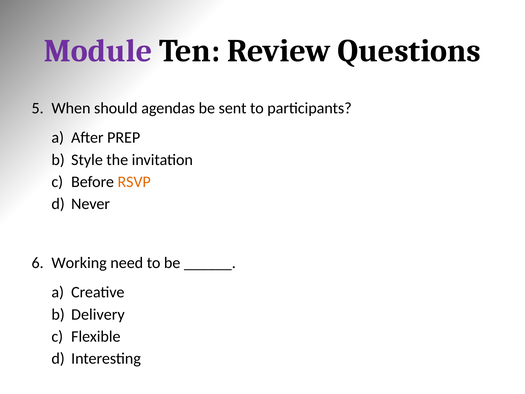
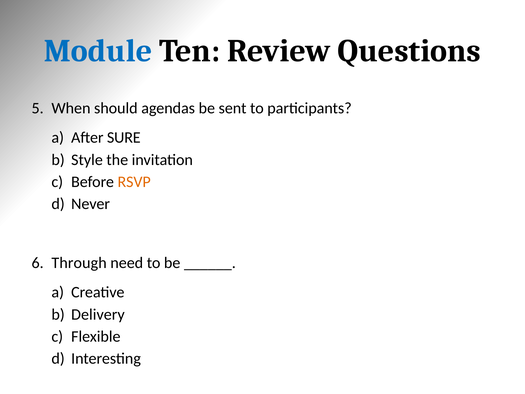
Module colour: purple -> blue
PREP: PREP -> SURE
Working: Working -> Through
